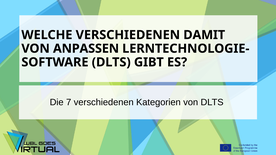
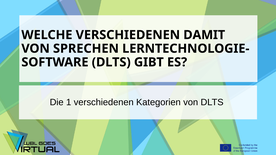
ANPASSEN: ANPASSEN -> SPRECHEN
7: 7 -> 1
